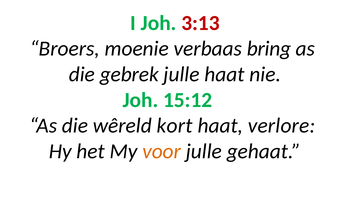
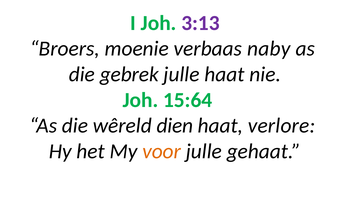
3:13 colour: red -> purple
bring: bring -> naby
15:12: 15:12 -> 15:64
kort: kort -> dien
